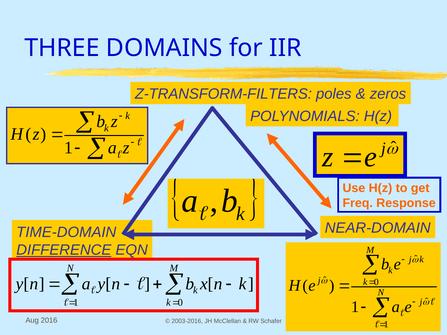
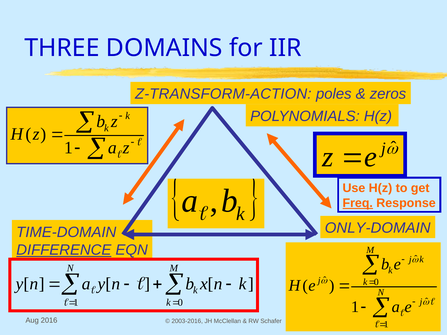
Z-TRANSFORM-FILTERS: Z-TRANSFORM-FILTERS -> Z-TRANSFORM-ACTION
Freq underline: none -> present
NEAR-DOMAIN: NEAR-DOMAIN -> ONLY-DOMAIN
